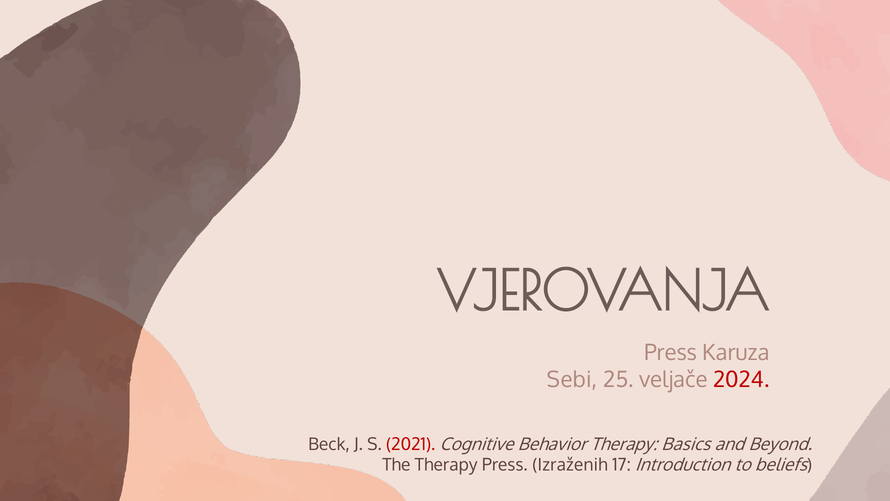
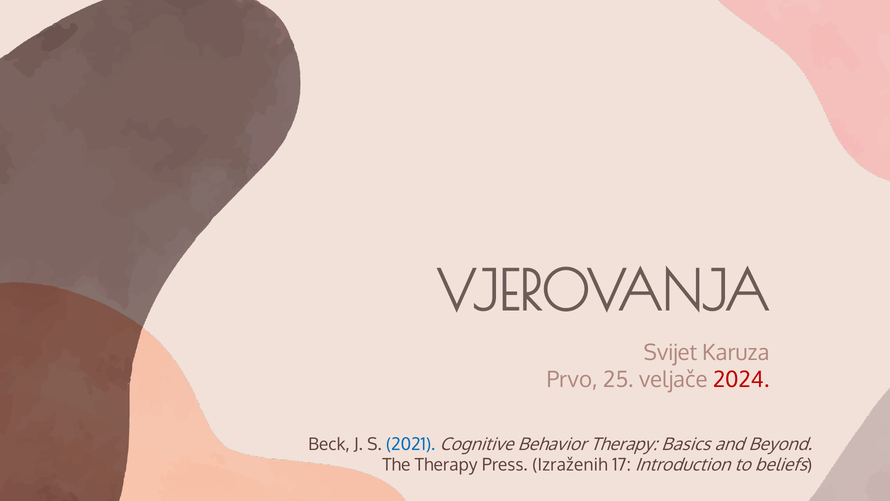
Press at (671, 353): Press -> Svijet
Sebi: Sebi -> Prvo
2021 colour: red -> blue
